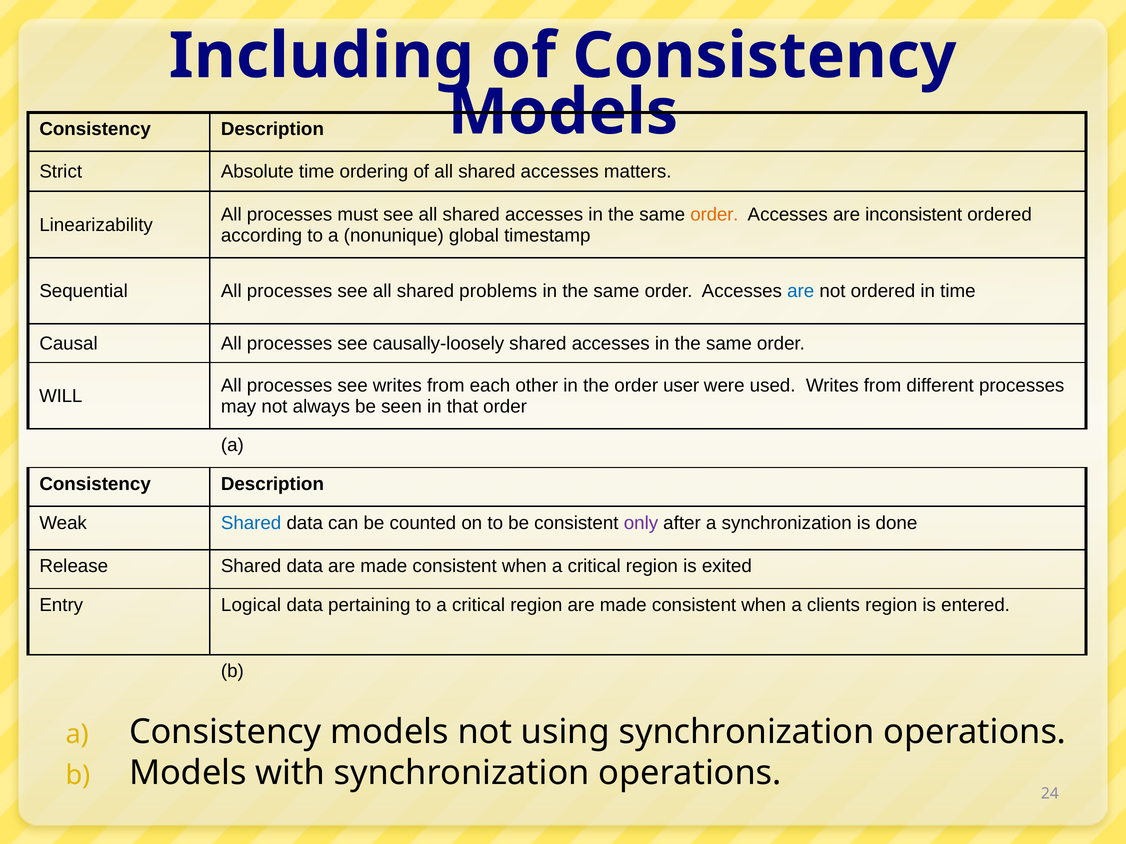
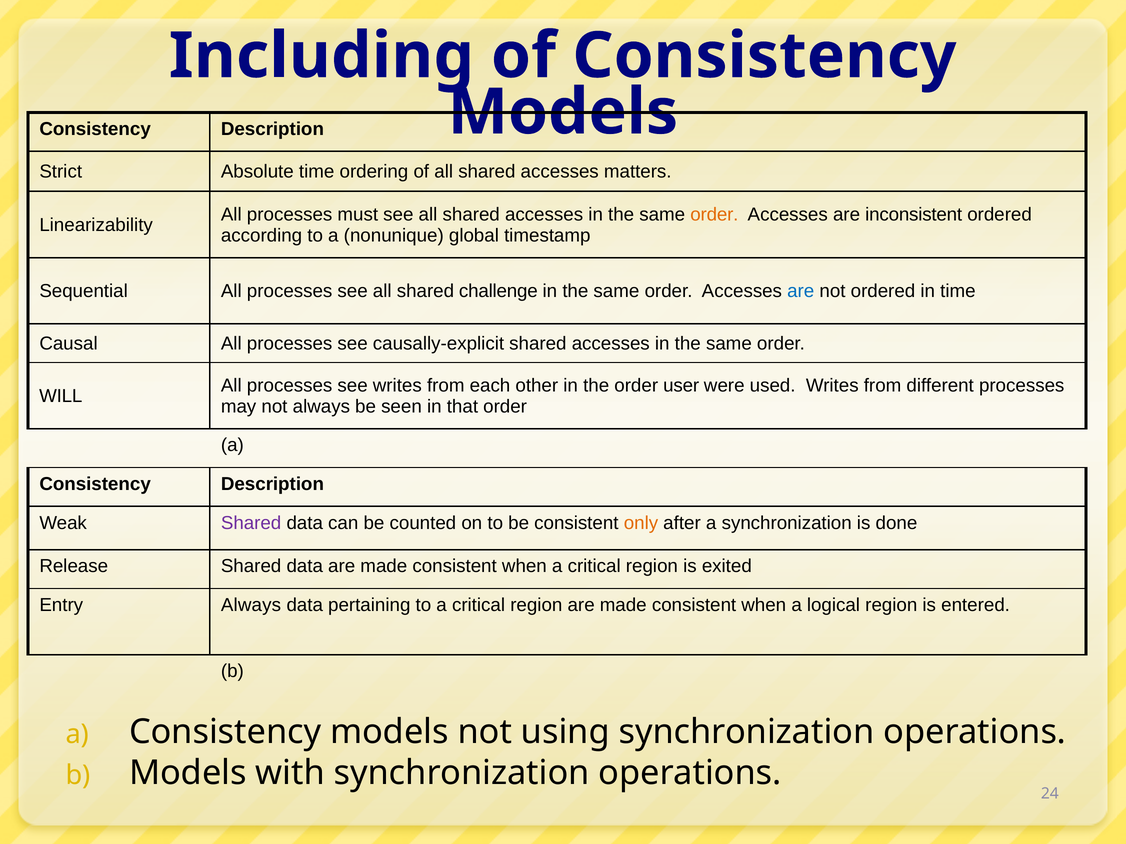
problems: problems -> challenge
causally-loosely: causally-loosely -> causally-explicit
Shared at (251, 523) colour: blue -> purple
only colour: purple -> orange
Entry Logical: Logical -> Always
clients: clients -> logical
